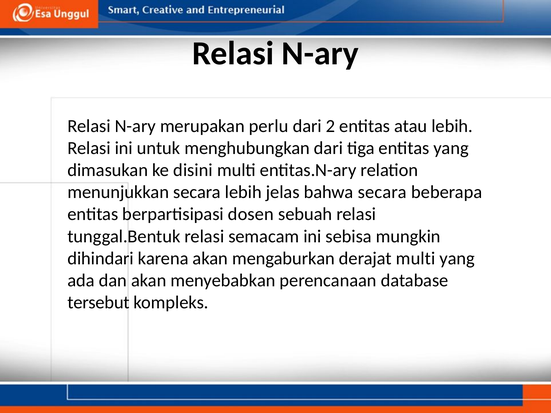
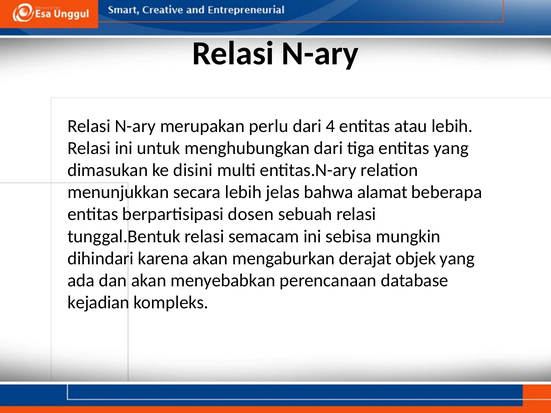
2: 2 -> 4
bahwa secara: secara -> alamat
derajat multi: multi -> objek
tersebut: tersebut -> kejadian
